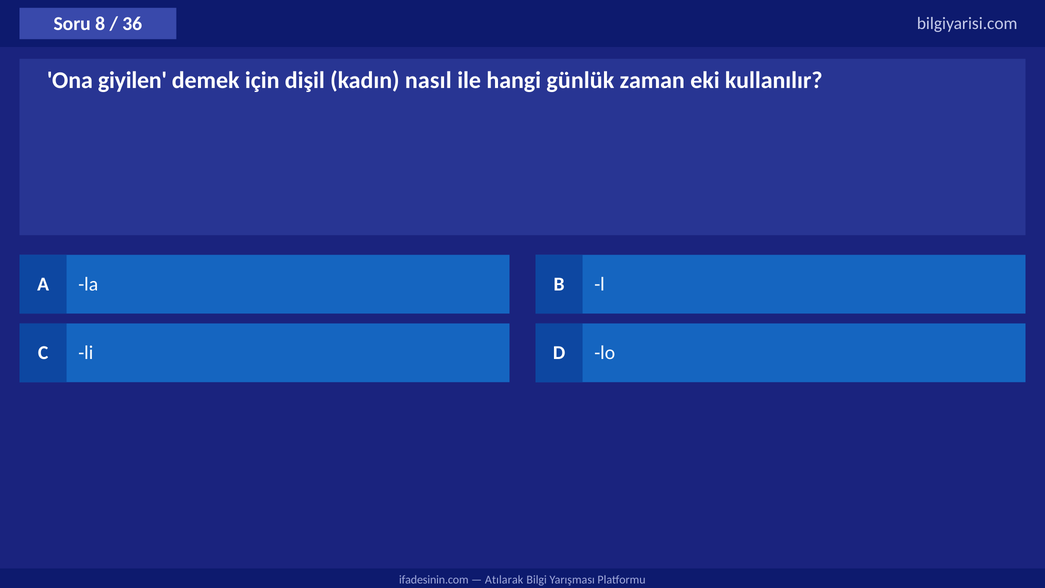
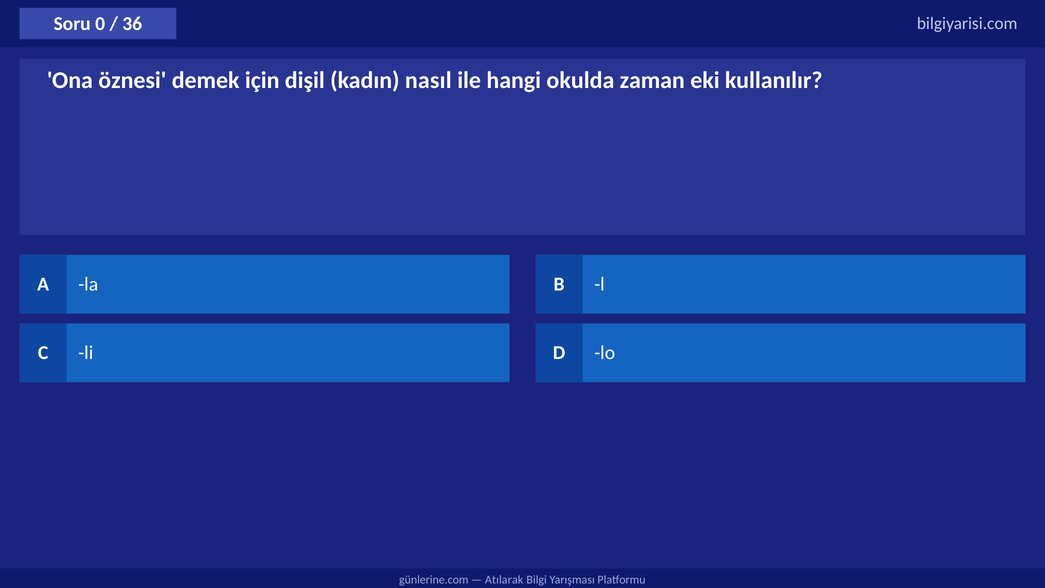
8: 8 -> 0
giyilen: giyilen -> öznesi
günlük: günlük -> okulda
ifadesinin.com: ifadesinin.com -> günlerine.com
